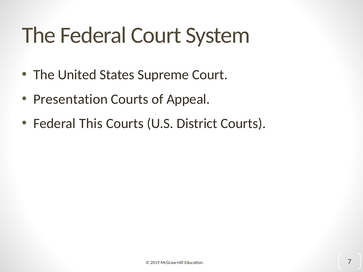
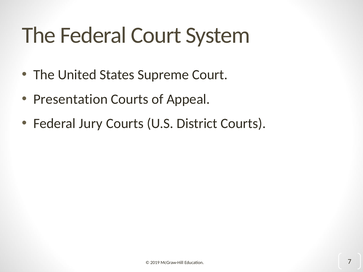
This: This -> Jury
